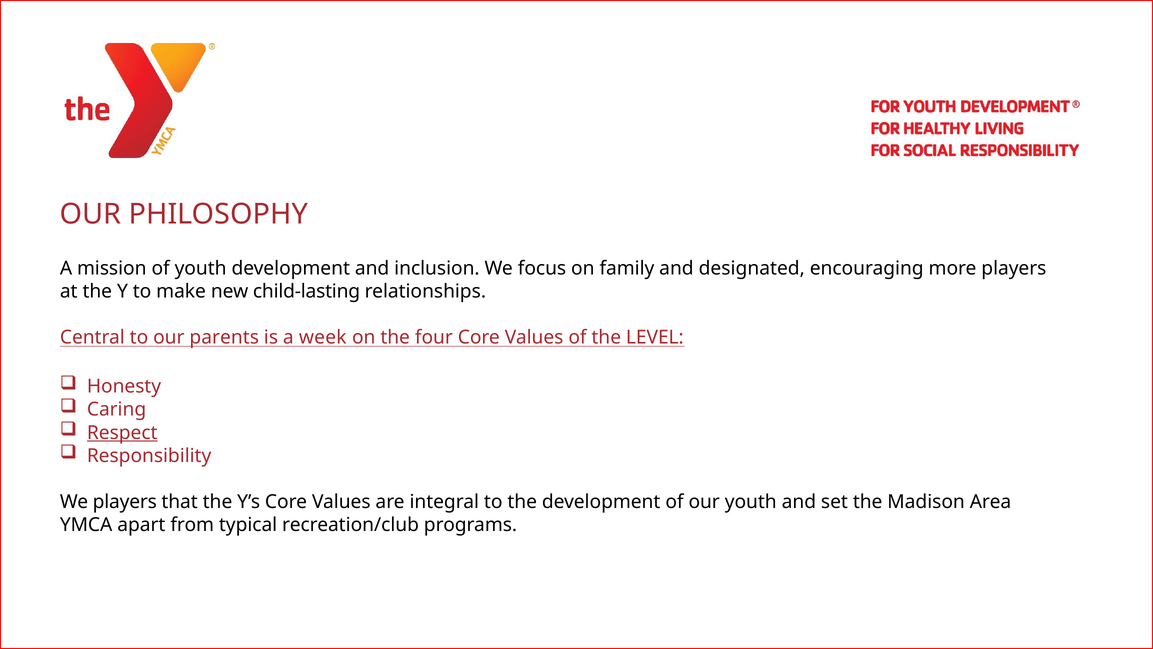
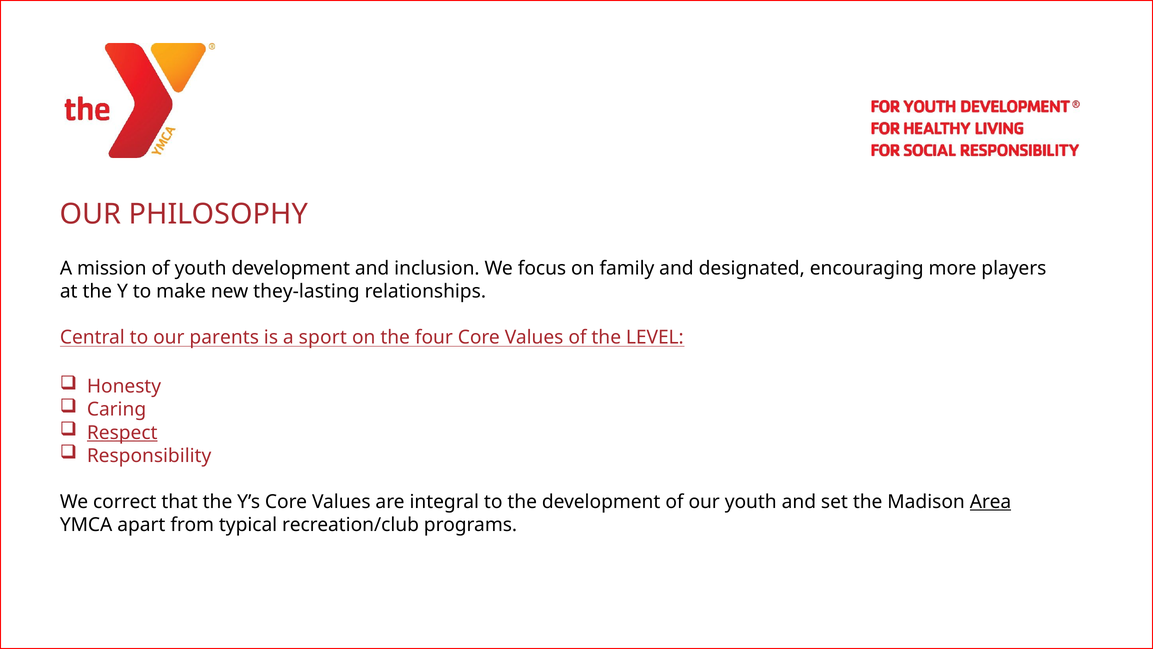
child-lasting: child-lasting -> they-lasting
week: week -> sport
We players: players -> correct
Area underline: none -> present
